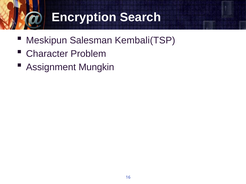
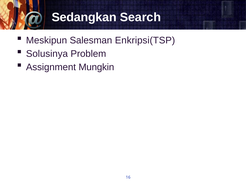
Encryption: Encryption -> Sedangkan
Kembali(TSP: Kembali(TSP -> Enkripsi(TSP
Character: Character -> Solusinya
